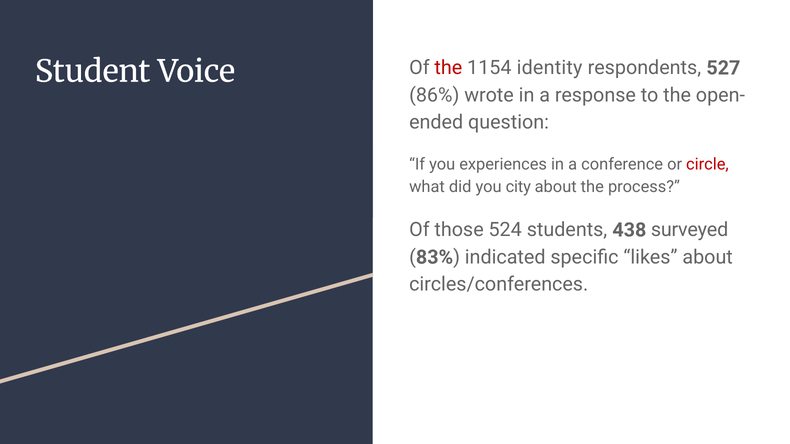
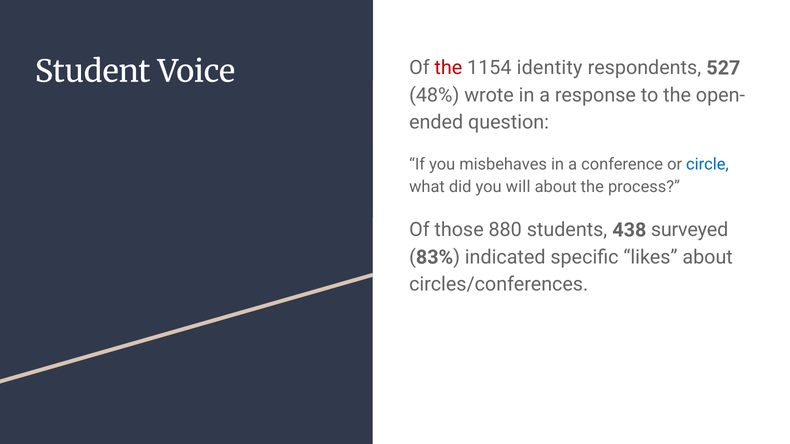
86%: 86% -> 48%
experiences: experiences -> misbehaves
circle colour: red -> blue
city: city -> will
524: 524 -> 880
